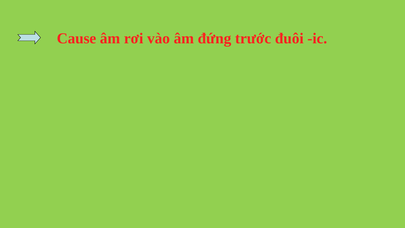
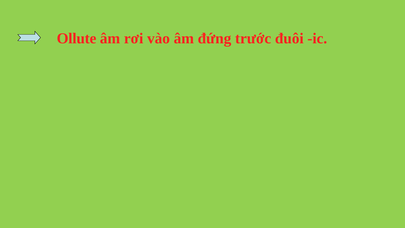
Cause: Cause -> Ollute
